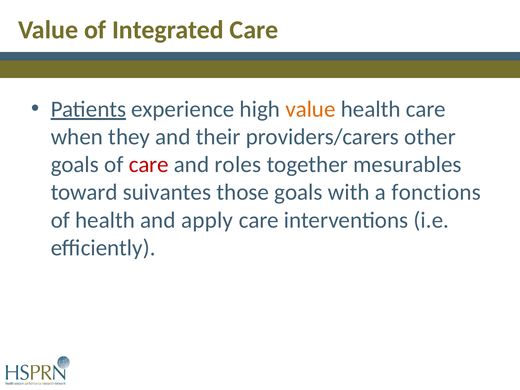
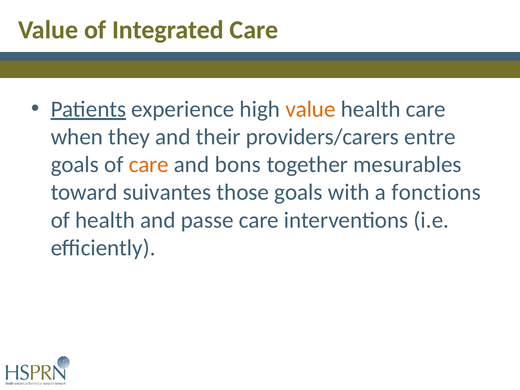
other: other -> entre
care at (149, 165) colour: red -> orange
roles: roles -> bons
apply: apply -> passe
